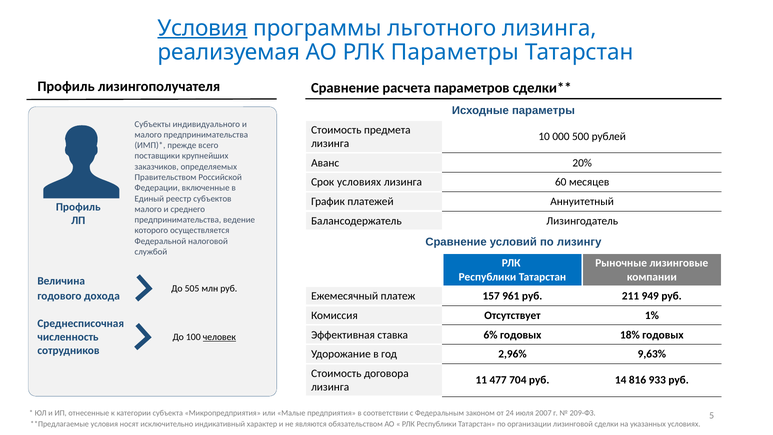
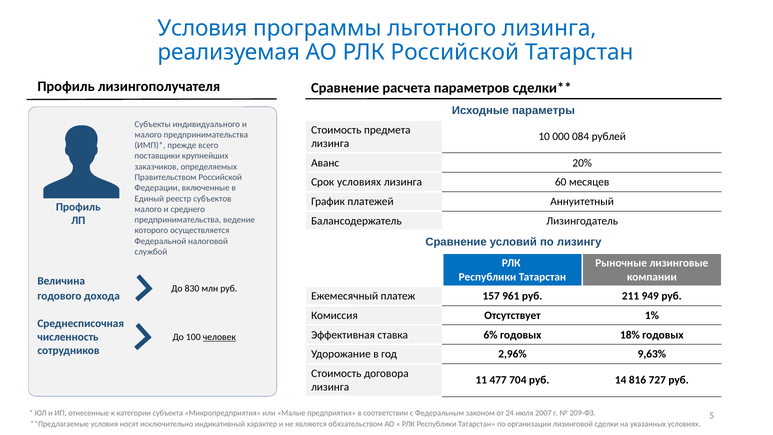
Условия at (202, 28) underline: present -> none
РЛК Параметры: Параметры -> Российской
500: 500 -> 084
505: 505 -> 830
933: 933 -> 727
